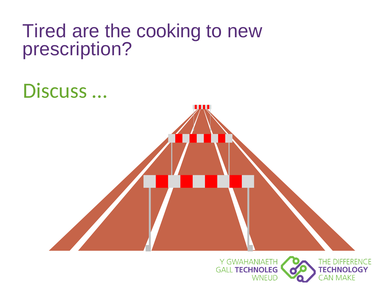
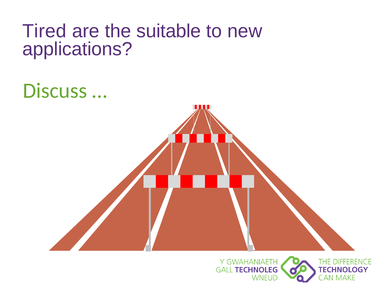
cooking: cooking -> suitable
prescription: prescription -> applications
